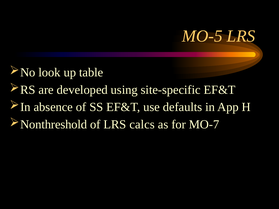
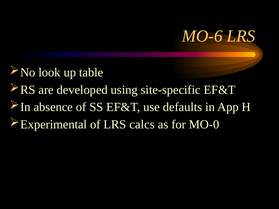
MO-5: MO-5 -> MO-6
Nonthreshold: Nonthreshold -> Experimental
MO-7: MO-7 -> MO-0
